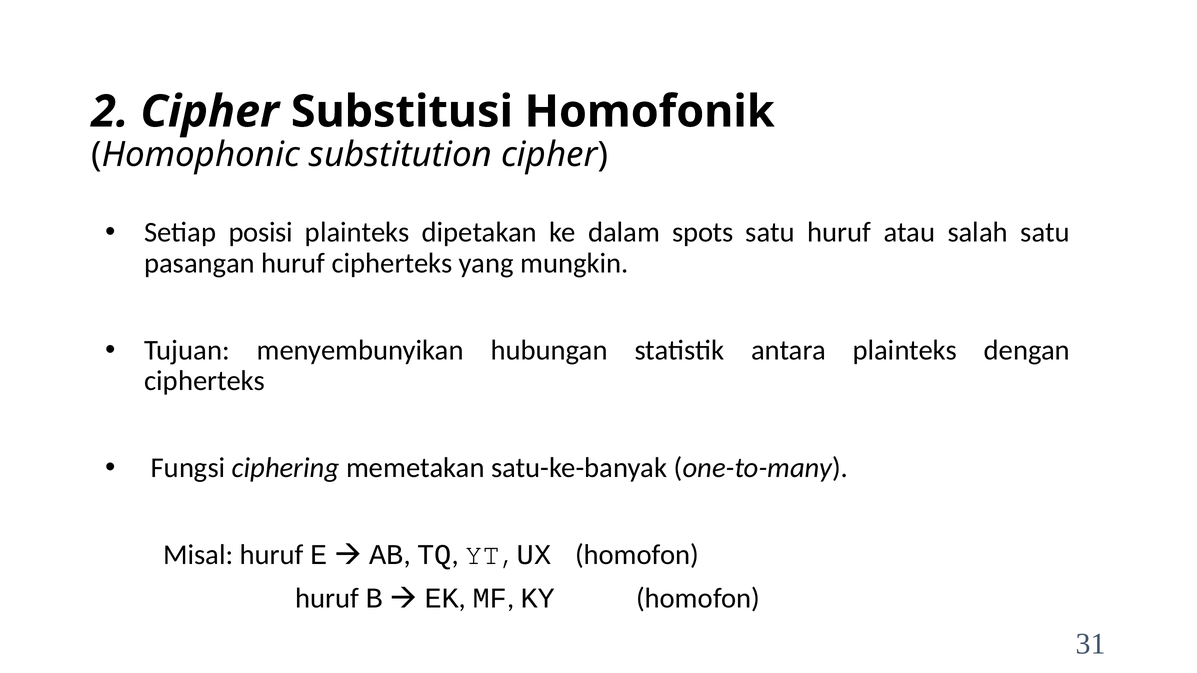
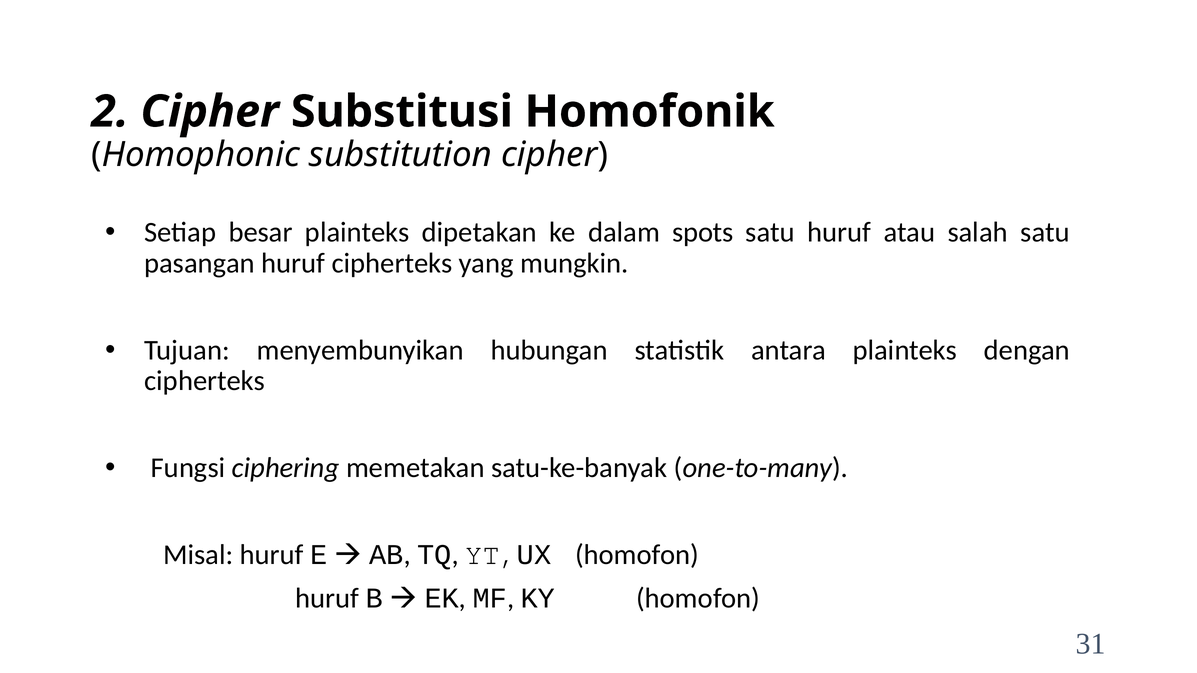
posisi: posisi -> besar
